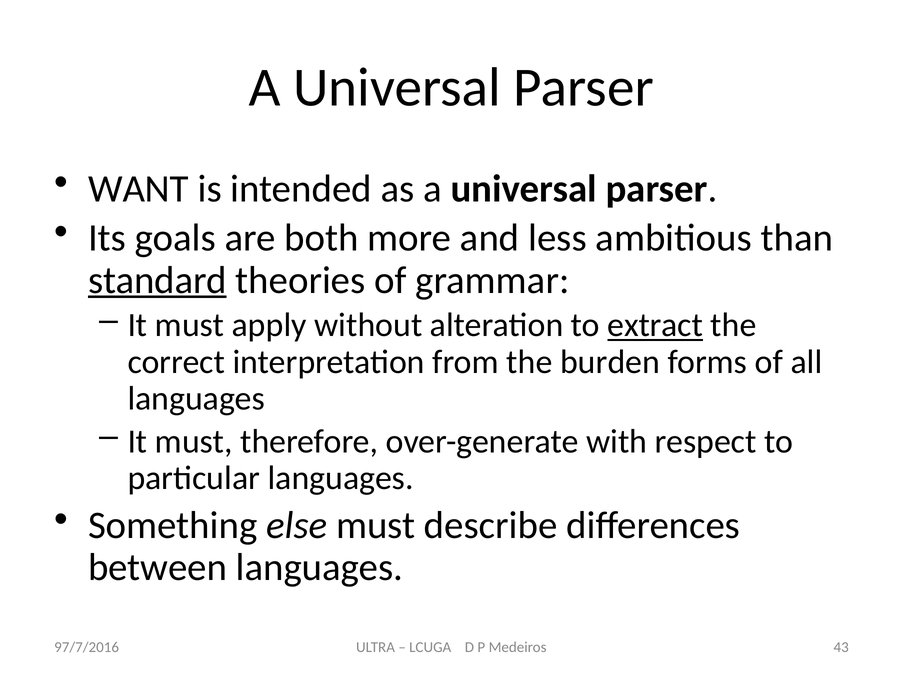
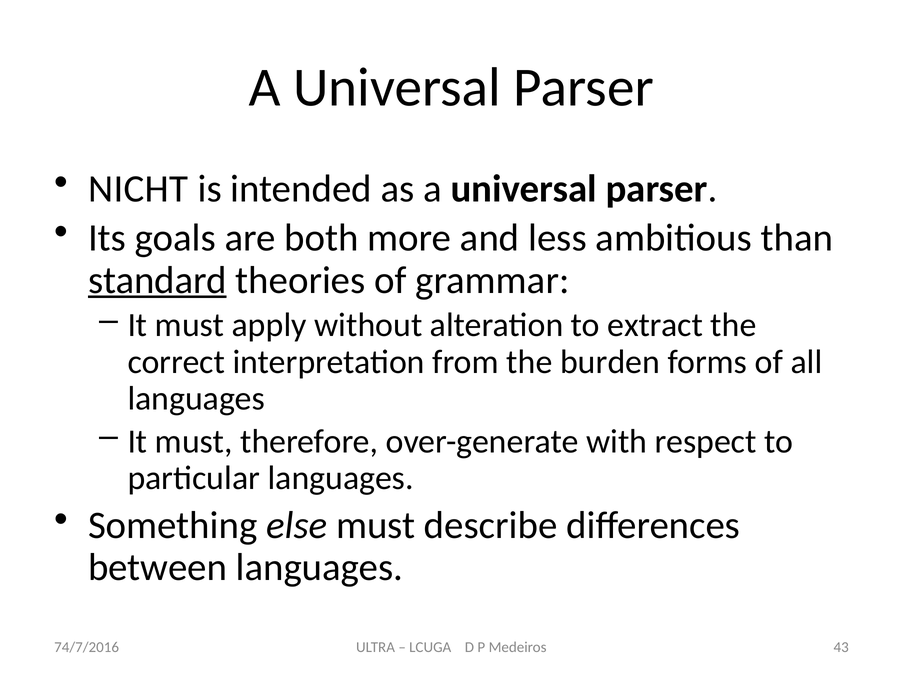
WANT: WANT -> NICHT
extract underline: present -> none
97/7/2016: 97/7/2016 -> 74/7/2016
